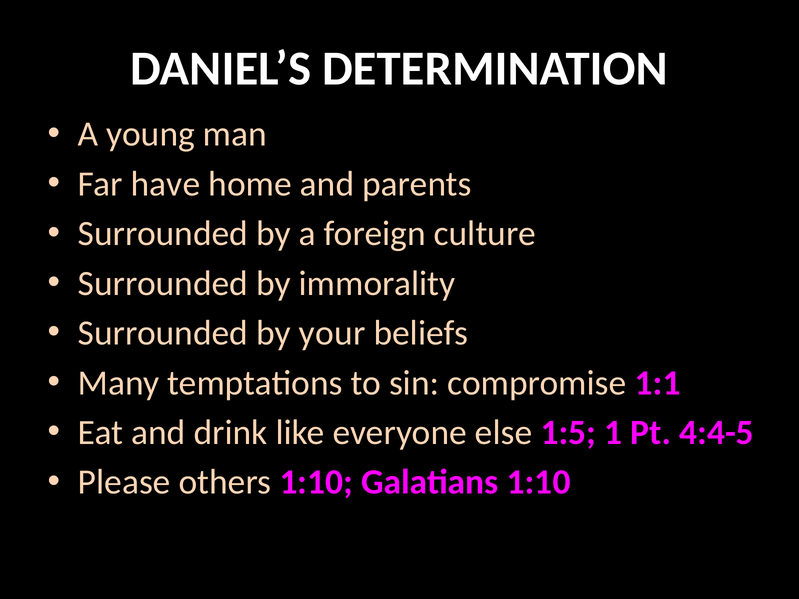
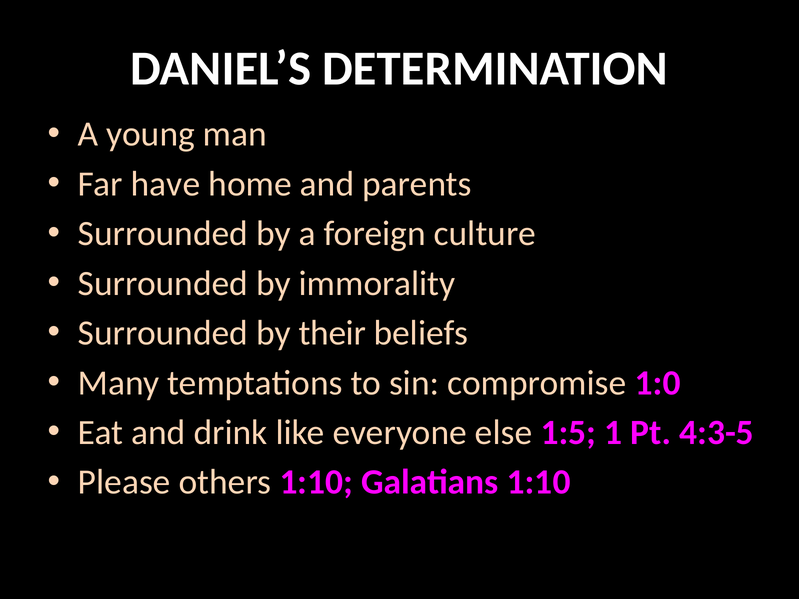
your: your -> their
1:1: 1:1 -> 1:0
4:4-5: 4:4-5 -> 4:3-5
